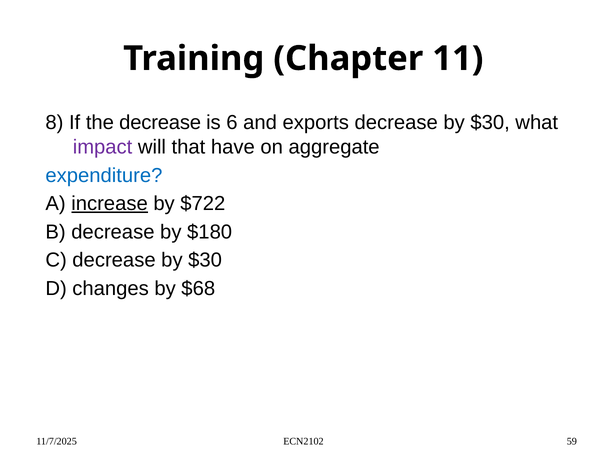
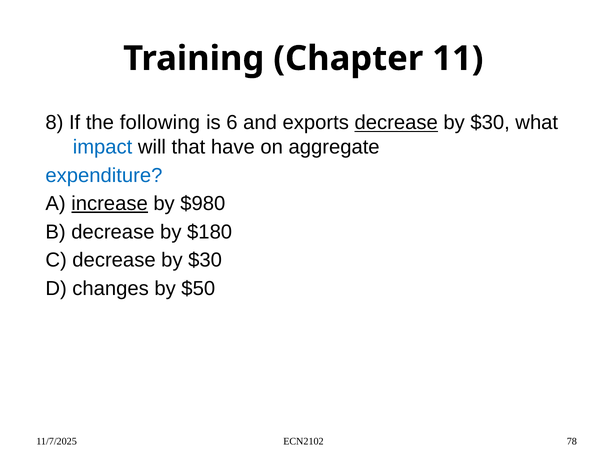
the decrease: decrease -> following
decrease at (396, 123) underline: none -> present
impact colour: purple -> blue
$722: $722 -> $980
$68: $68 -> $50
59: 59 -> 78
